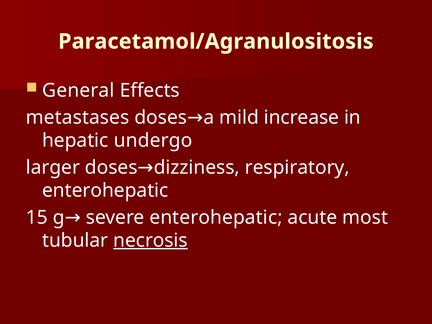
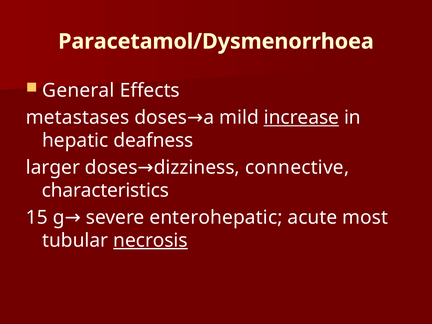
Paracetamol/Agranulositosis: Paracetamol/Agranulositosis -> Paracetamol/Dysmenorrhoea
increase underline: none -> present
undergo: undergo -> deafness
respiratory: respiratory -> connective
enterohepatic at (105, 190): enterohepatic -> characteristics
